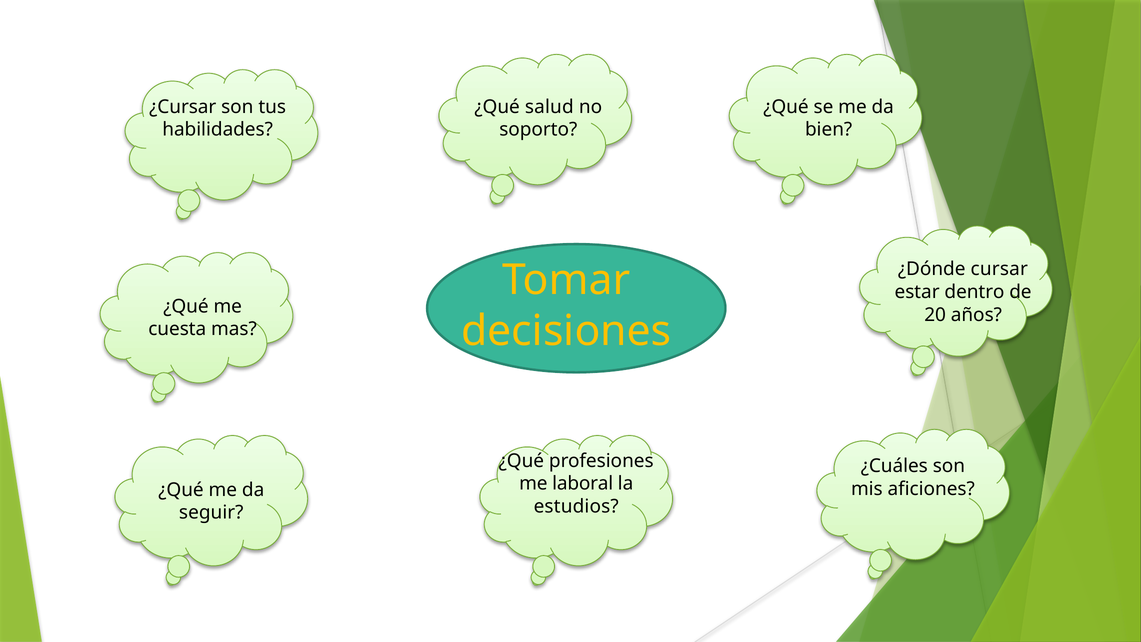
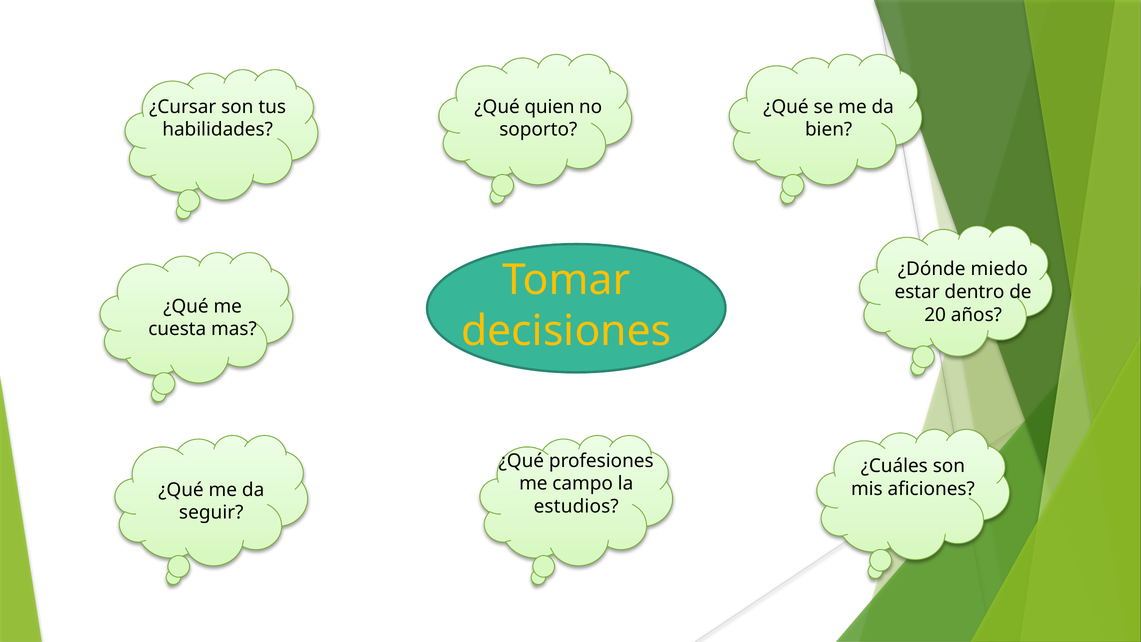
salud: salud -> quien
cursar: cursar -> miedo
laboral: laboral -> campo
